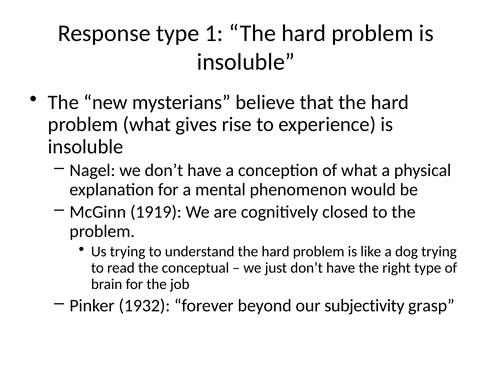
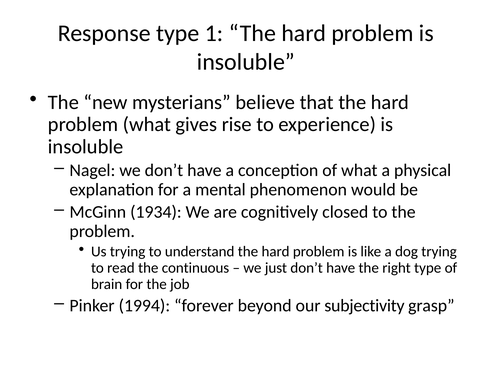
1919: 1919 -> 1934
conceptual: conceptual -> continuous
1932: 1932 -> 1994
